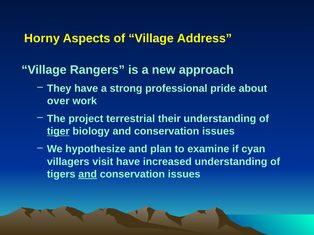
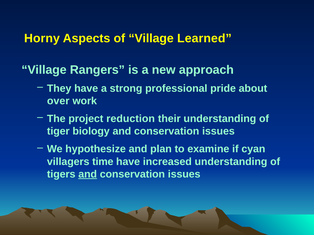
Address: Address -> Learned
terrestrial: terrestrial -> reduction
tiger underline: present -> none
visit: visit -> time
